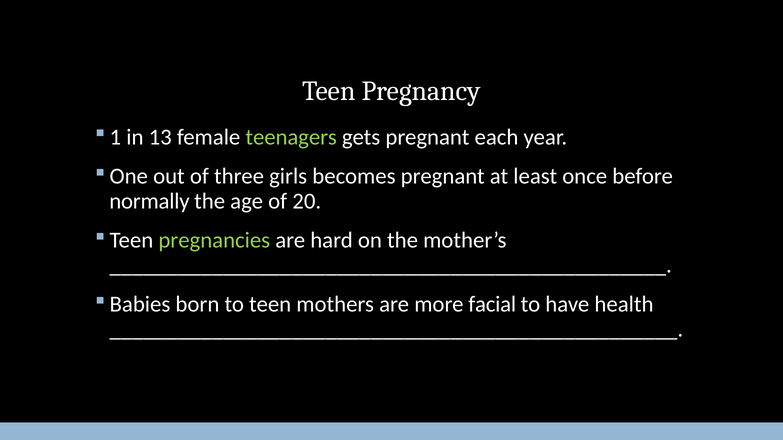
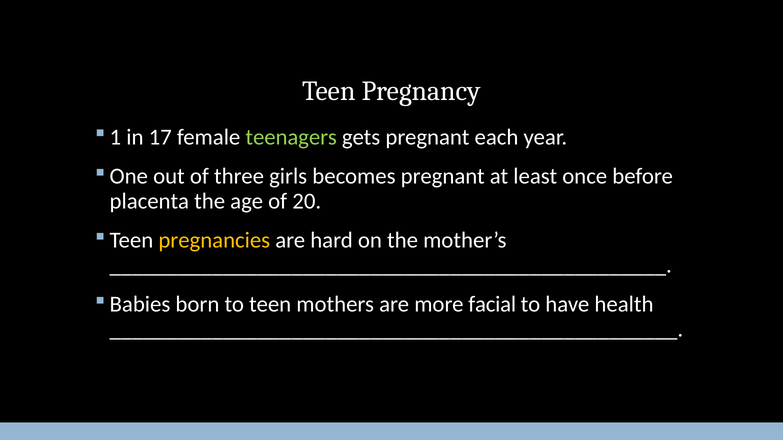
13: 13 -> 17
normally: normally -> placenta
pregnancies colour: light green -> yellow
